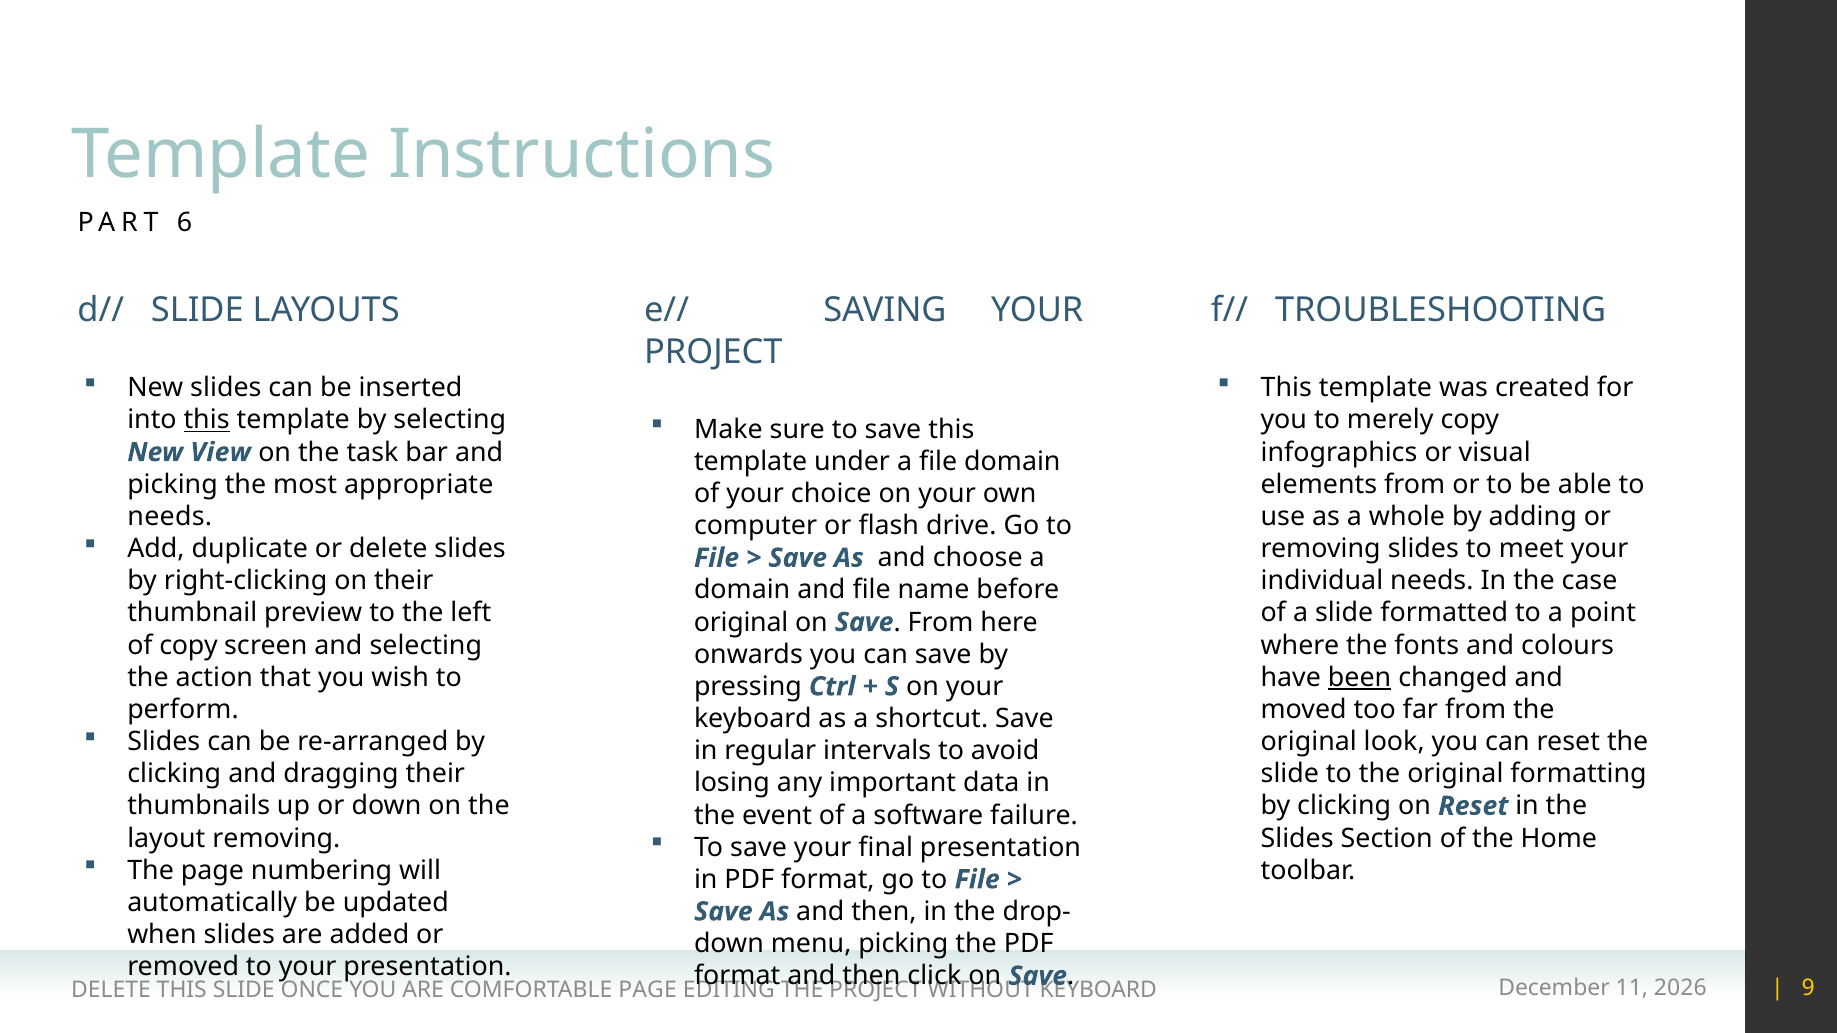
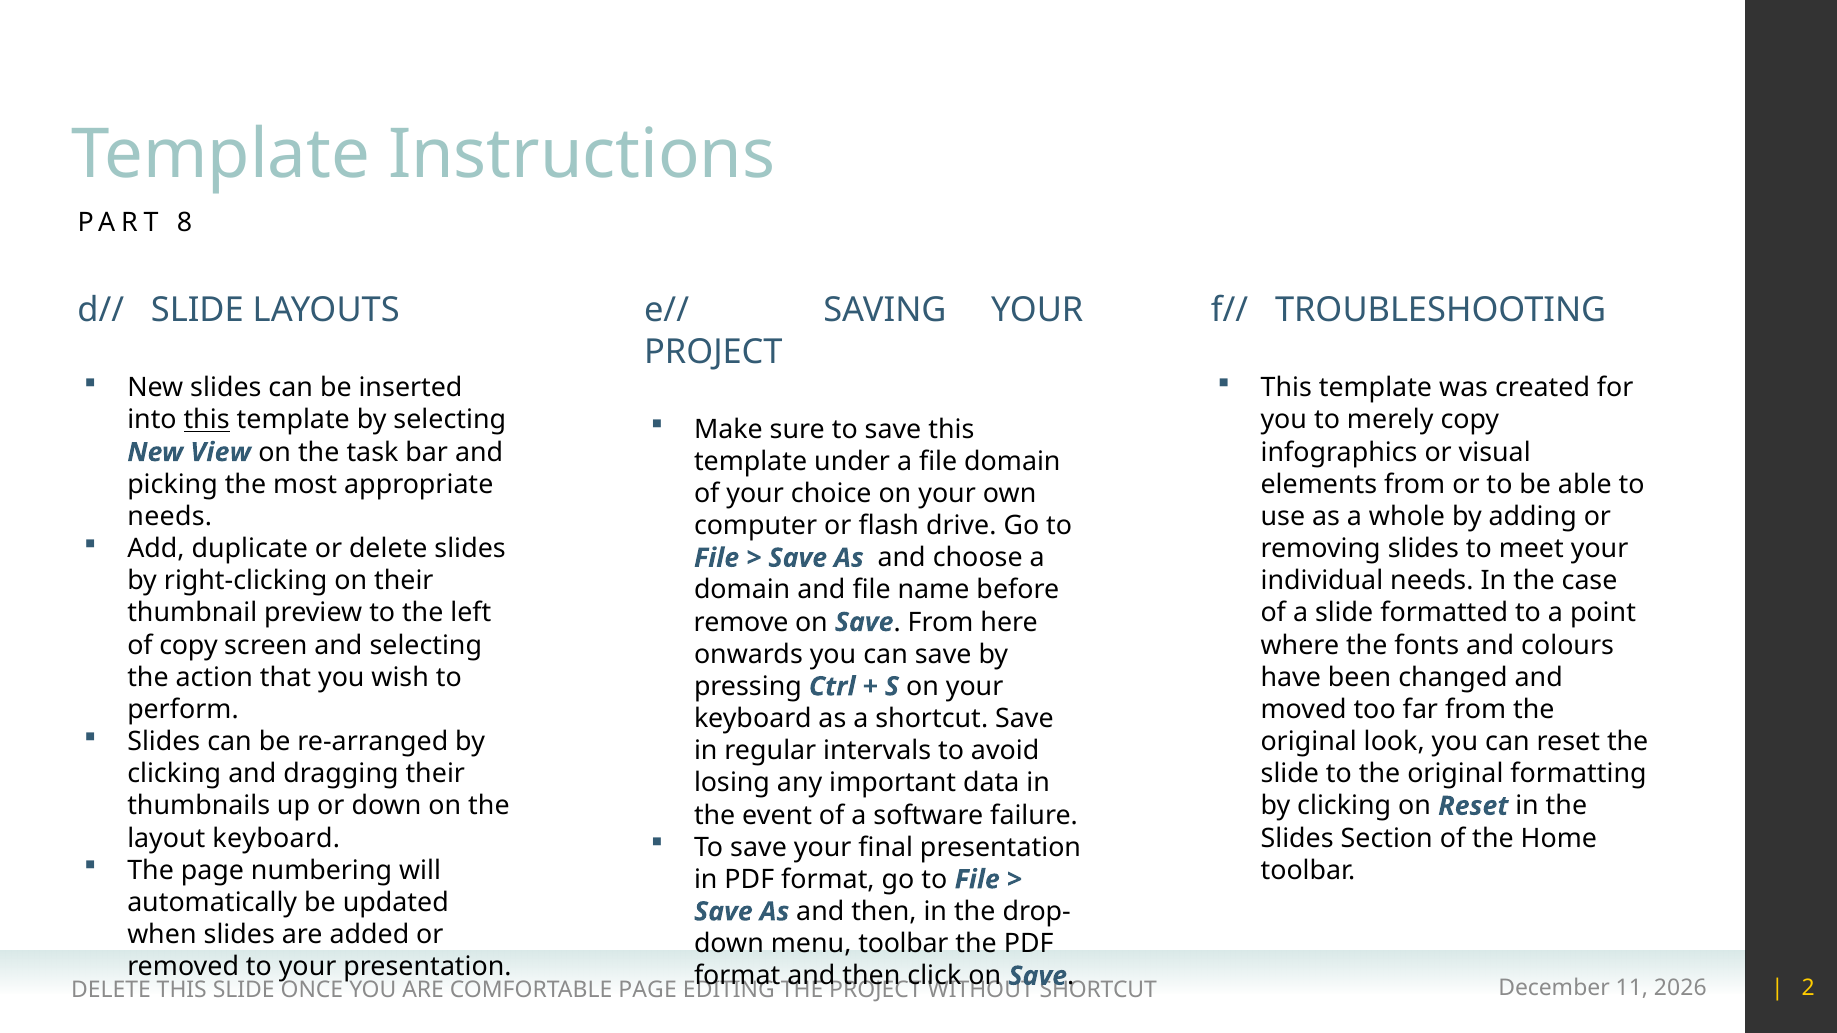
6: 6 -> 8
original at (741, 622): original -> remove
been underline: present -> none
layout removing: removing -> keyboard
menu picking: picking -> toolbar
KEYBOARD at (1098, 990): KEYBOARD -> SHORTCUT
9: 9 -> 2
